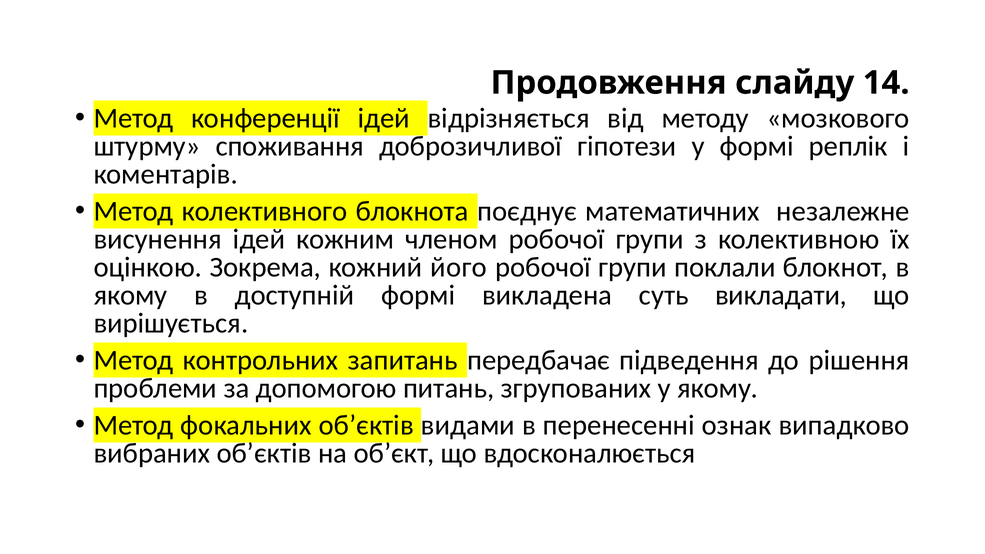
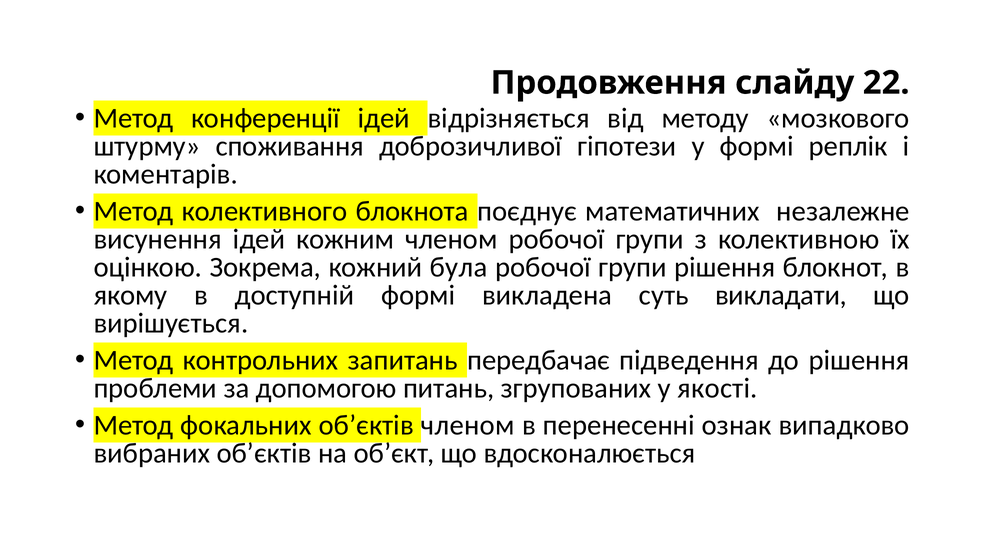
14: 14 -> 22
його: його -> була
групи поклали: поклали -> рішення
у якому: якому -> якості
об’єктів видами: видами -> членом
